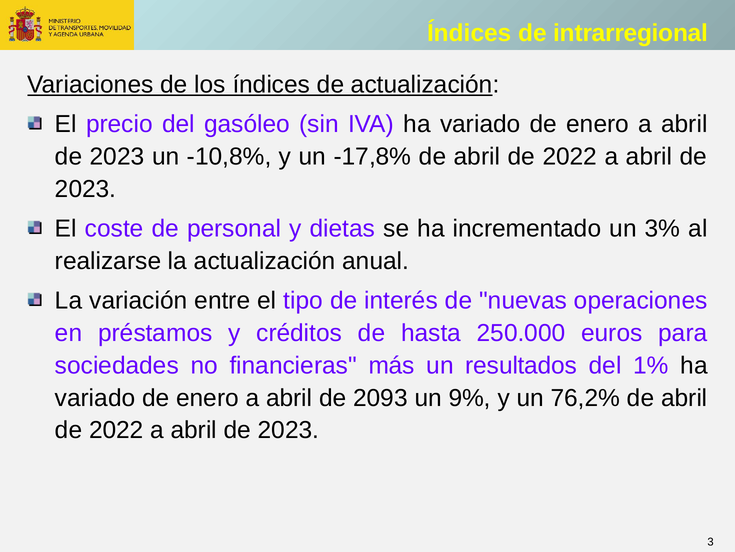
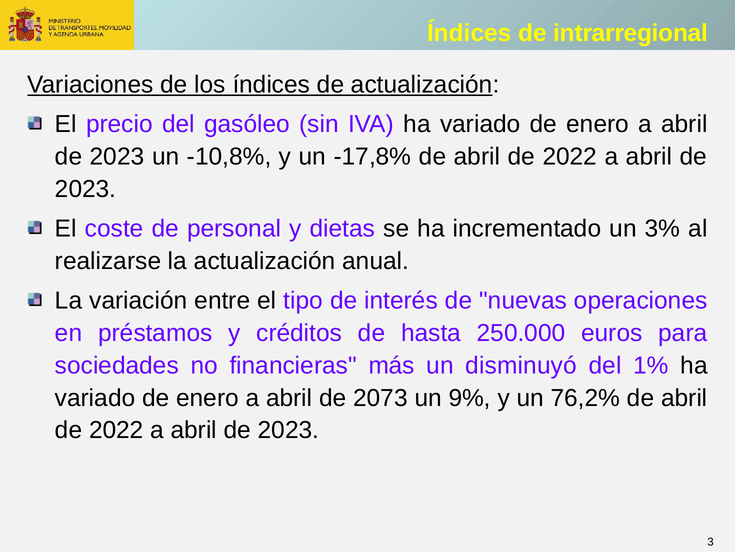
resultados: resultados -> disminuyó
2093: 2093 -> 2073
